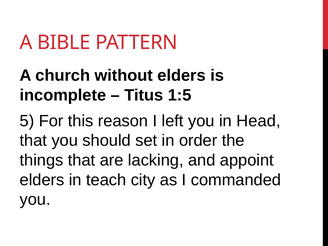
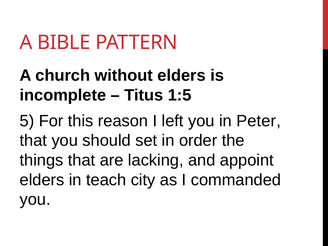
Head: Head -> Peter
